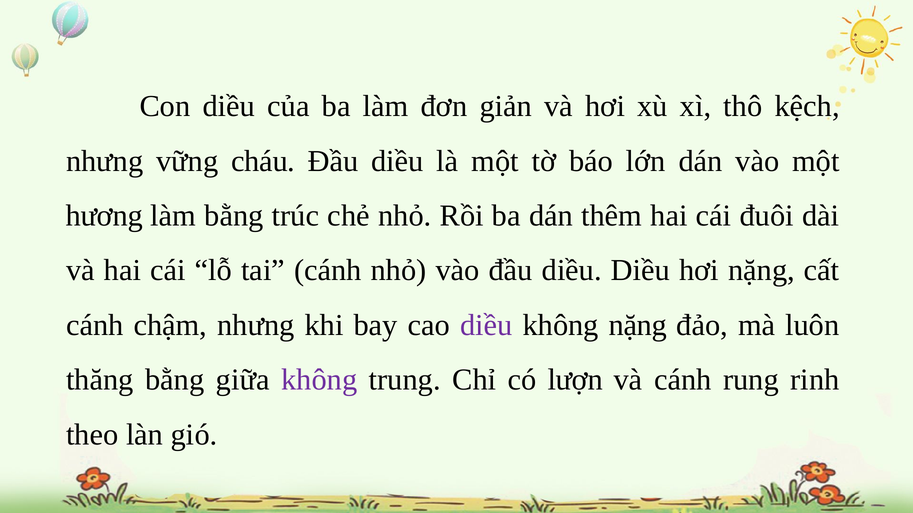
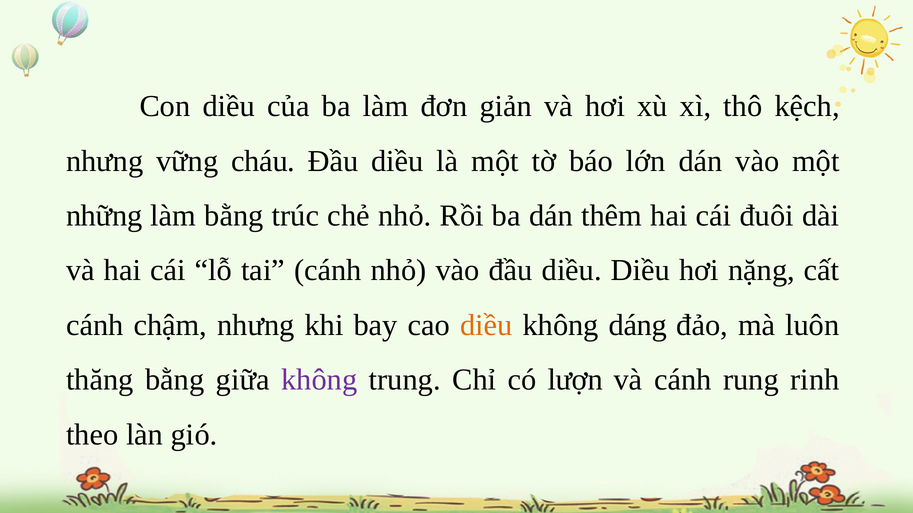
hương: hương -> những
diều at (486, 325) colour: purple -> orange
không nặng: nặng -> dáng
